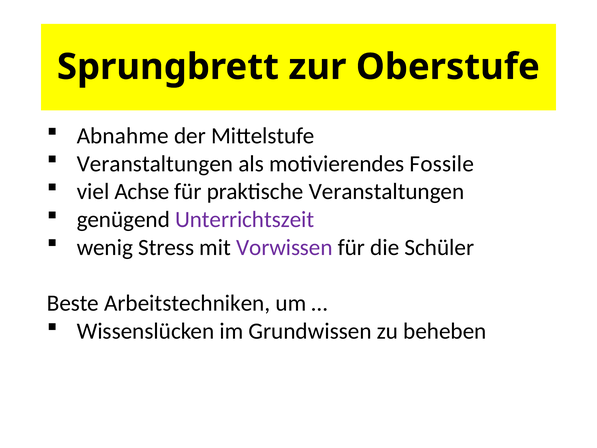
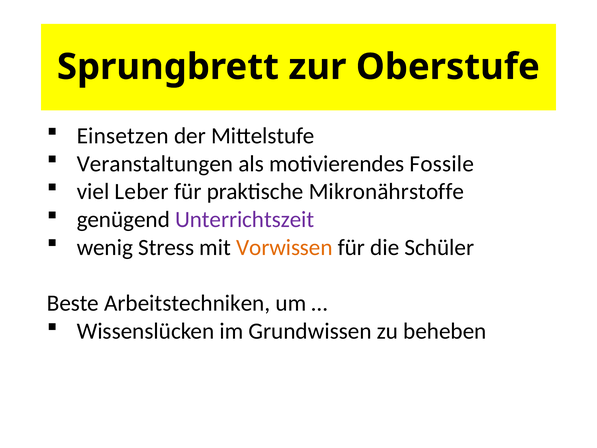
Abnahme: Abnahme -> Einsetzen
Achse: Achse -> Leber
praktische Veranstaltungen: Veranstaltungen -> Mikronährstoffe
Vorwissen colour: purple -> orange
